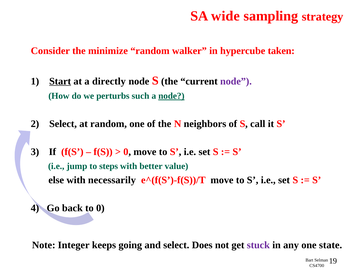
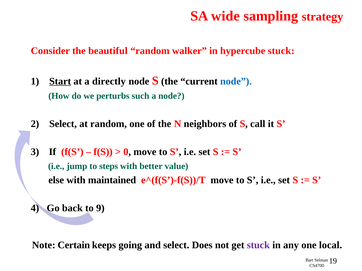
minimize: minimize -> beautiful
hypercube taken: taken -> stuck
node at (236, 81) colour: purple -> blue
node at (171, 96) underline: present -> none
necessarily: necessarily -> maintained
0 at (100, 208): 0 -> 9
Integer: Integer -> Certain
state: state -> local
